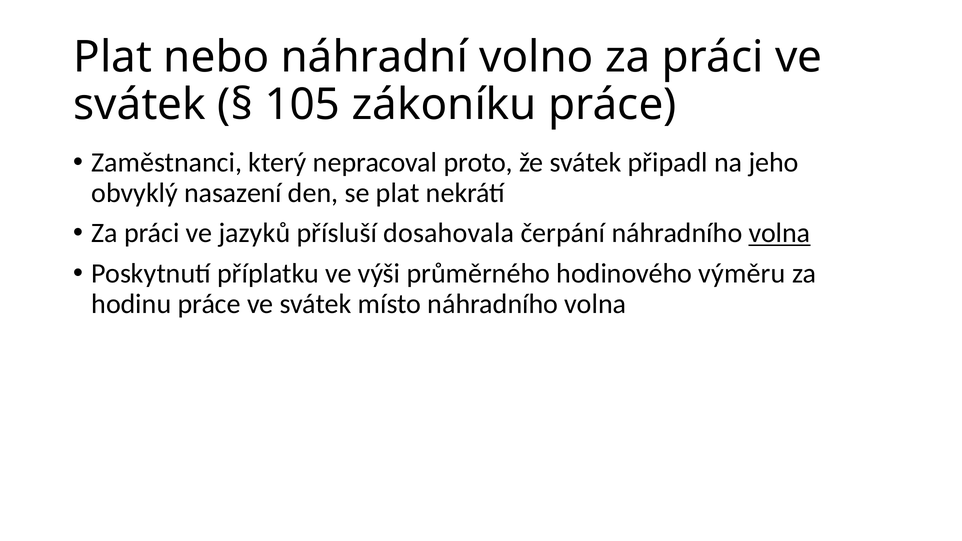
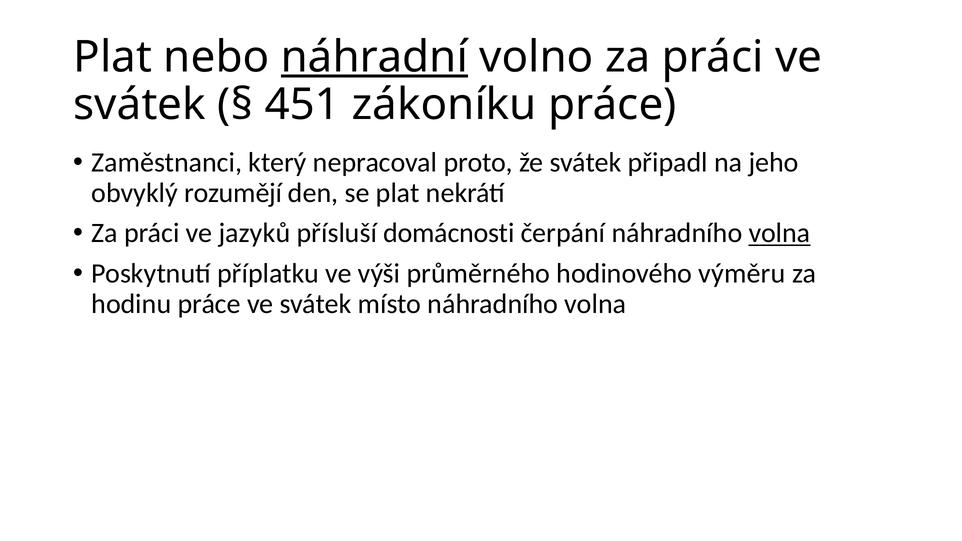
náhradní underline: none -> present
105: 105 -> 451
nasazení: nasazení -> rozumějí
dosahovala: dosahovala -> domácnosti
